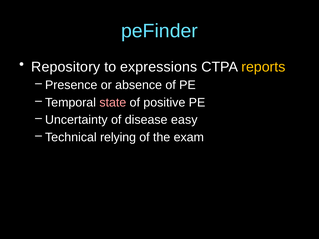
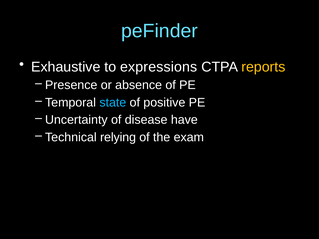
Repository: Repository -> Exhaustive
state colour: pink -> light blue
easy: easy -> have
